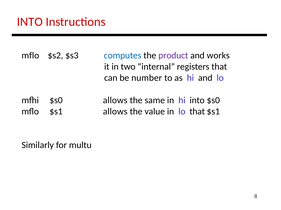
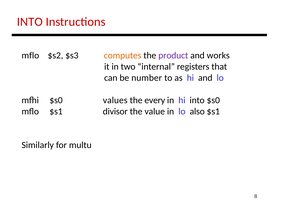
computes colour: blue -> orange
$s0 allows: allows -> values
same: same -> every
$s1 allows: allows -> divisor
lo that: that -> also
